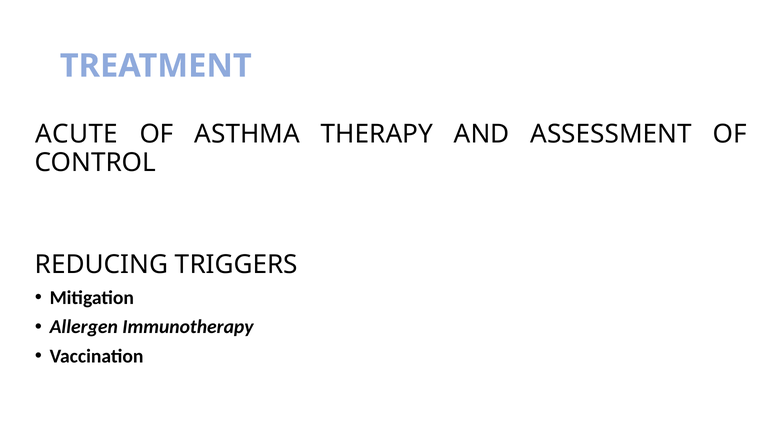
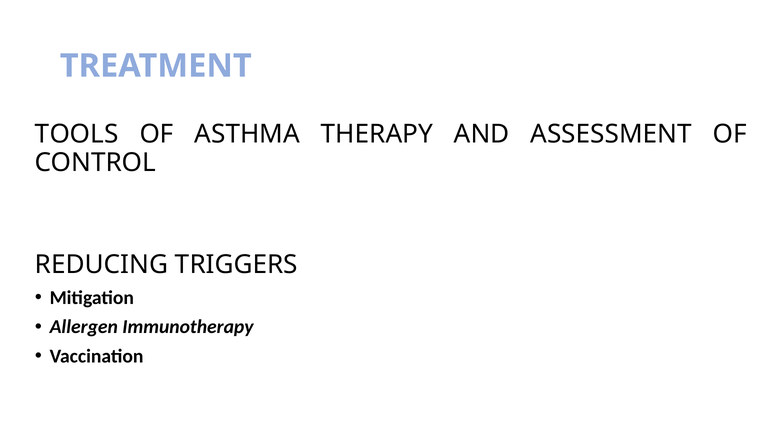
ACUTE: ACUTE -> TOOLS
